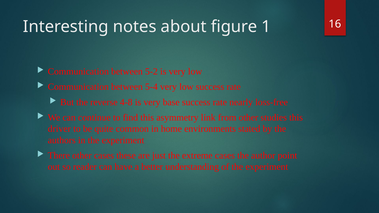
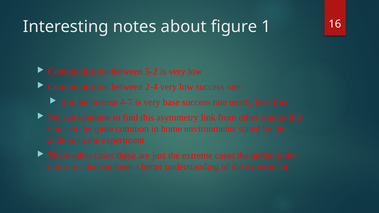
5-4: 5-4 -> 2-4
4-8: 4-8 -> 4-7
driver: driver -> notice
